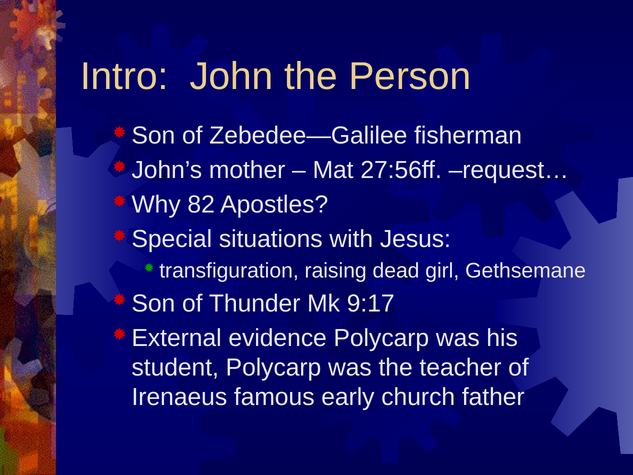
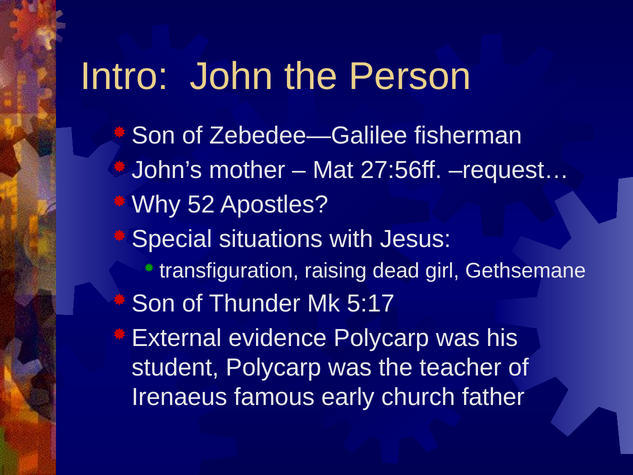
82: 82 -> 52
9:17: 9:17 -> 5:17
